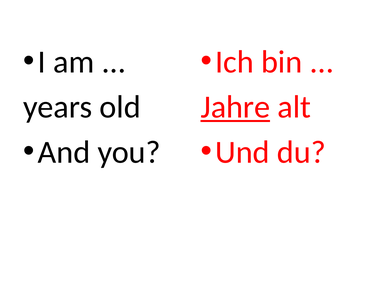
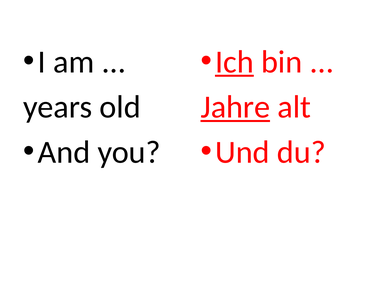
Ich underline: none -> present
